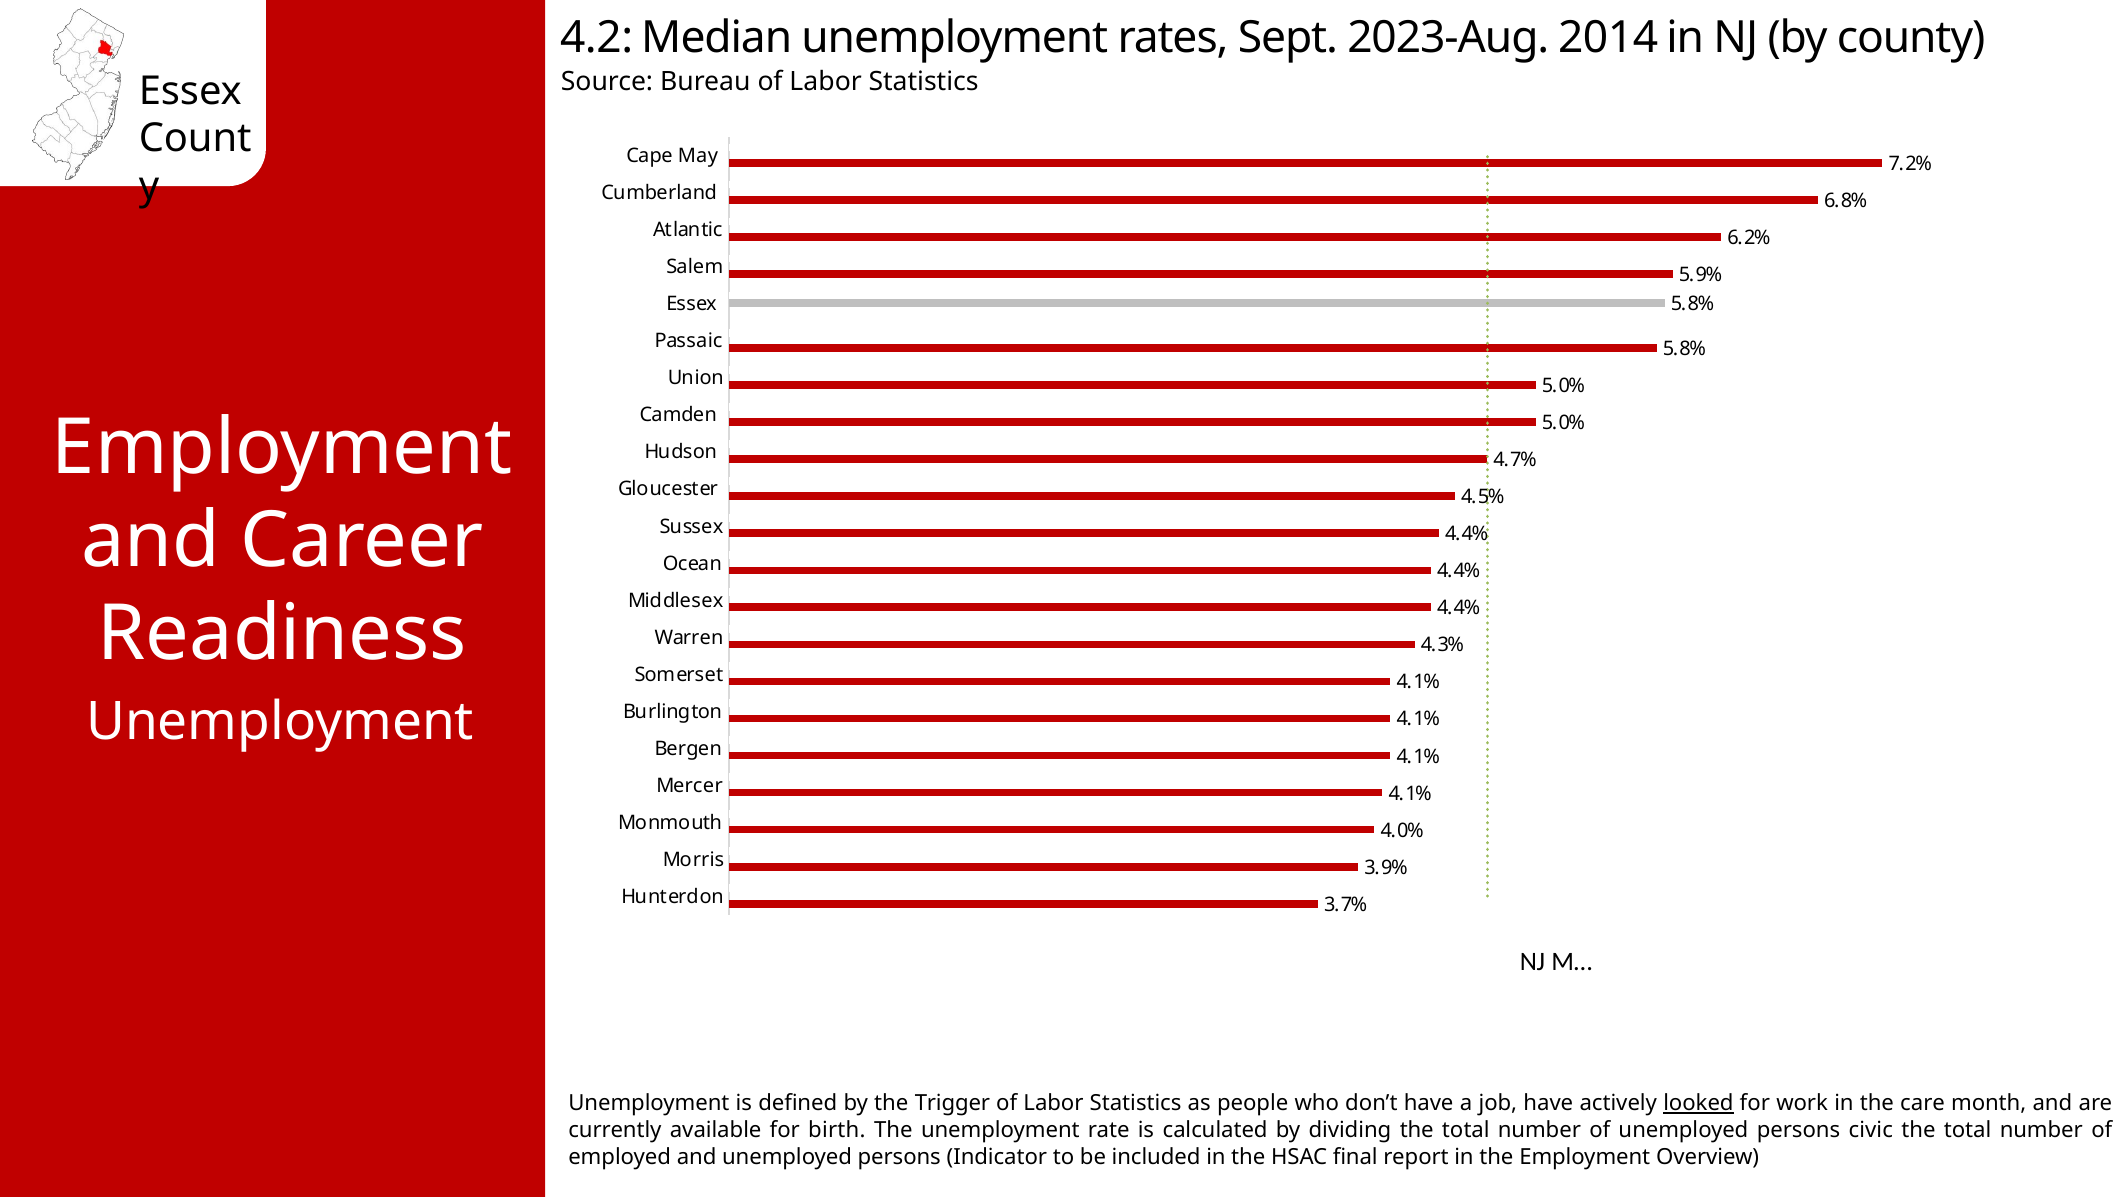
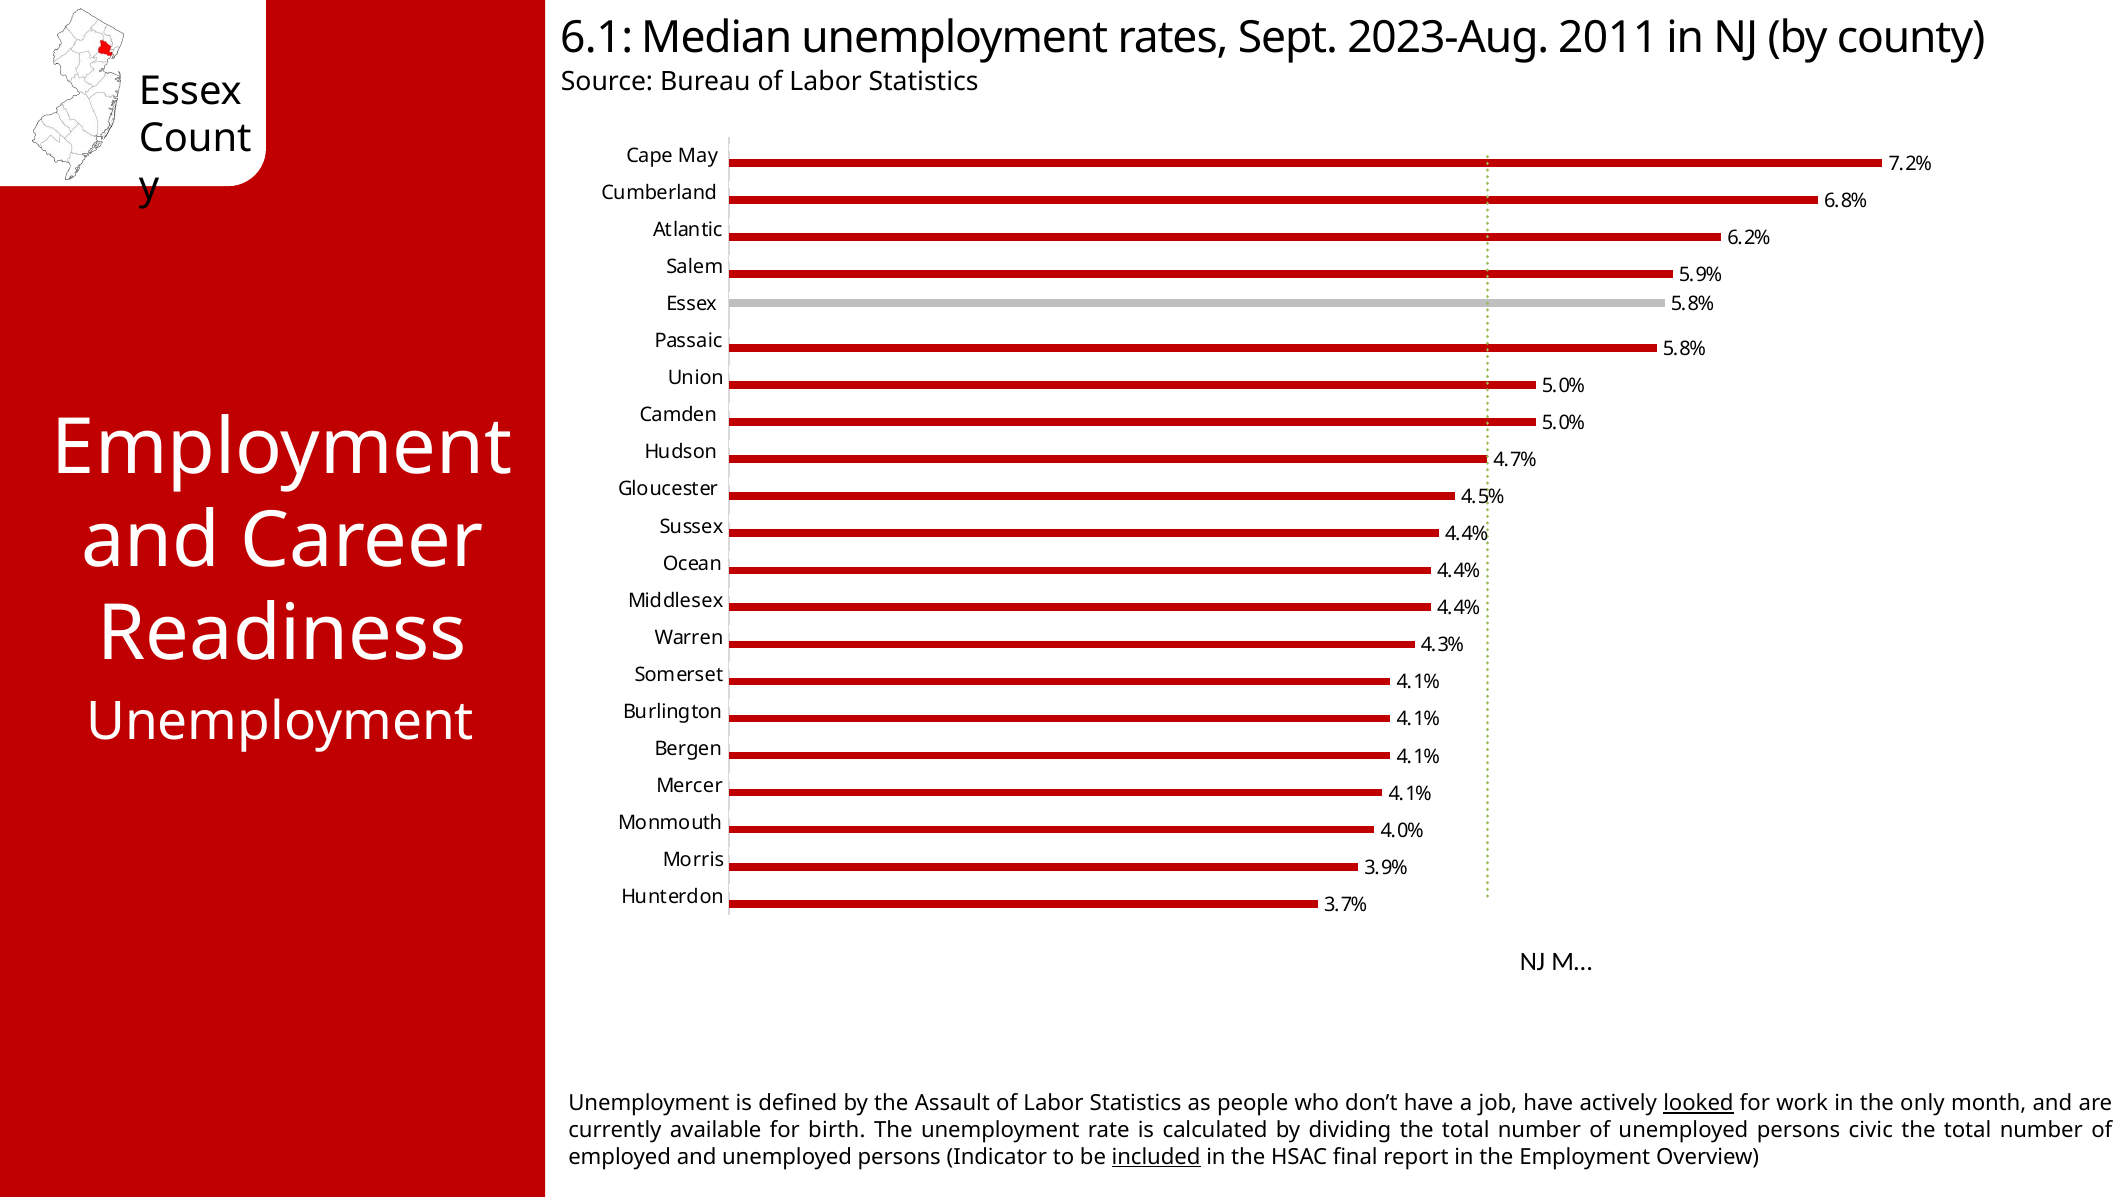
4.2: 4.2 -> 6.1
2014: 2014 -> 2011
Trigger: Trigger -> Assault
care: care -> only
included underline: none -> present
